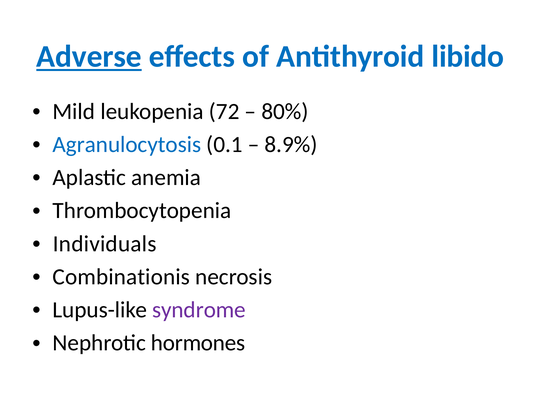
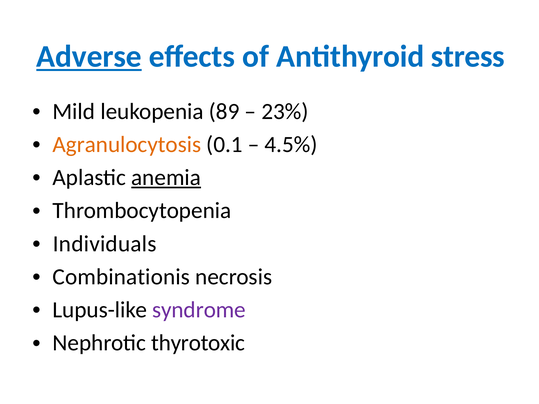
libido: libido -> stress
72: 72 -> 89
80%: 80% -> 23%
Agranulocytosis colour: blue -> orange
8.9%: 8.9% -> 4.5%
anemia underline: none -> present
hormones: hormones -> thyrotoxic
